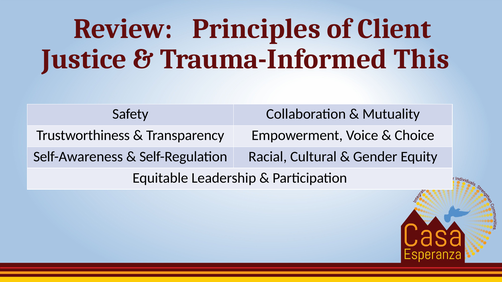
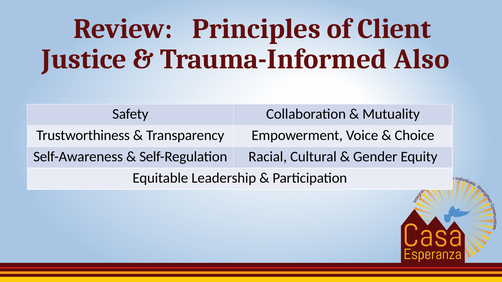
This: This -> Also
